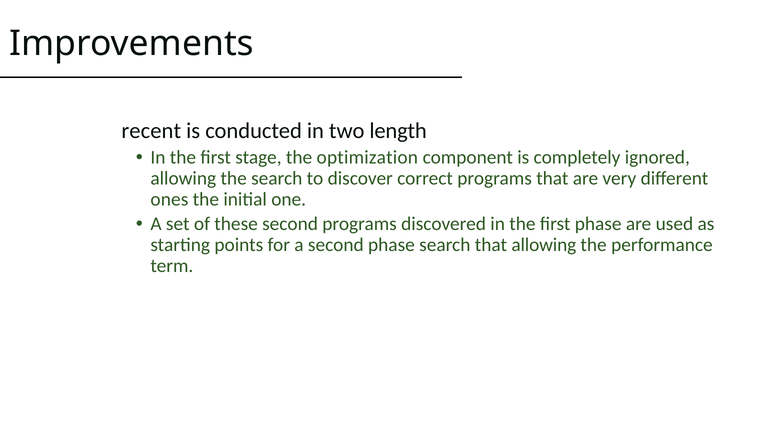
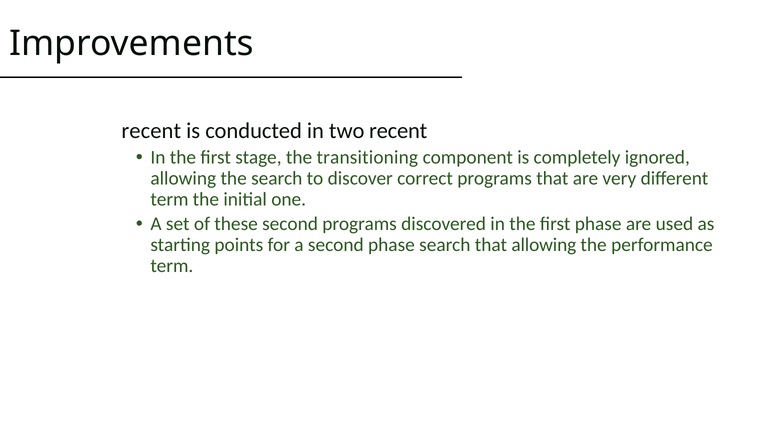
two length: length -> recent
optimization: optimization -> transitioning
ones at (169, 199): ones -> term
